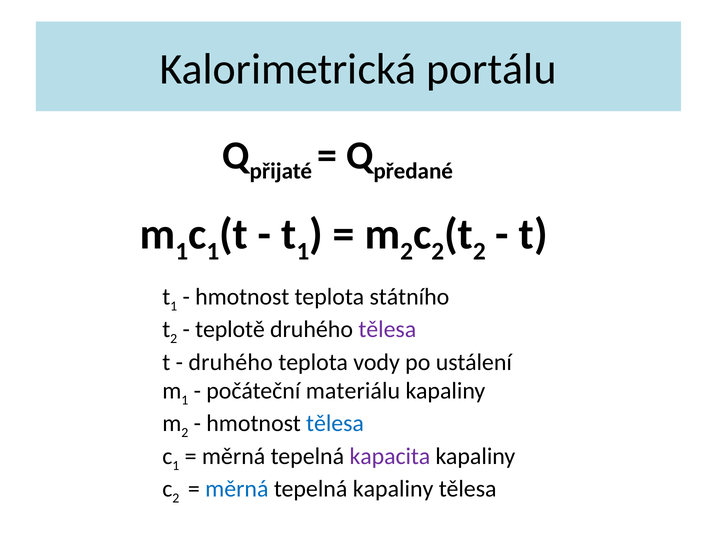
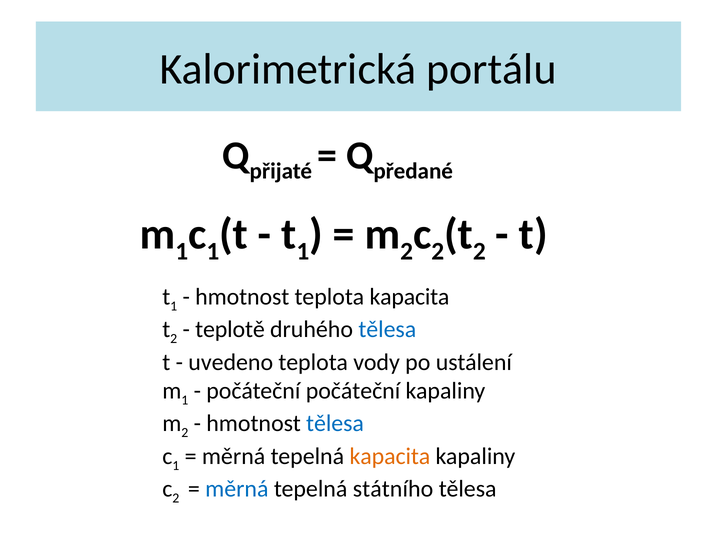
teplota státního: státního -> kapacita
tělesa at (387, 329) colour: purple -> blue
druhého at (231, 362): druhého -> uvedeno
počáteční materiálu: materiálu -> počáteční
kapacita at (390, 456) colour: purple -> orange
tepelná kapaliny: kapaliny -> státního
